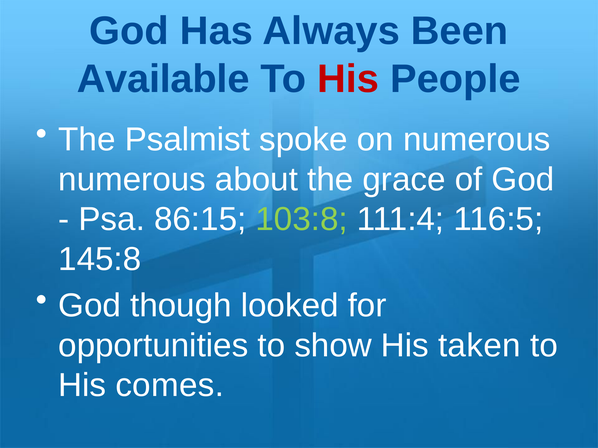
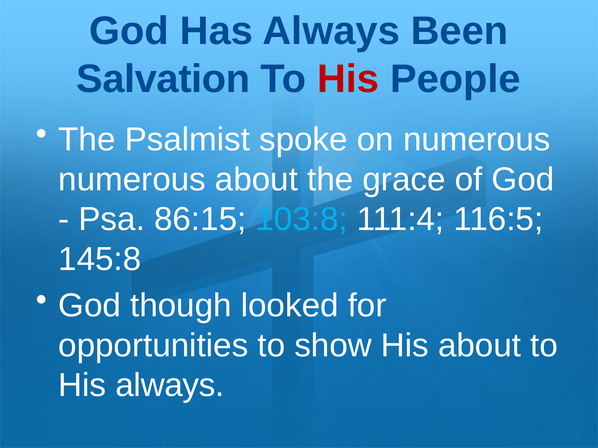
Available: Available -> Salvation
103:8 colour: light green -> light blue
His taken: taken -> about
His comes: comes -> always
